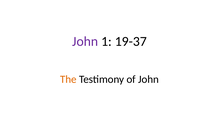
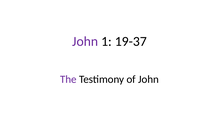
The colour: orange -> purple
